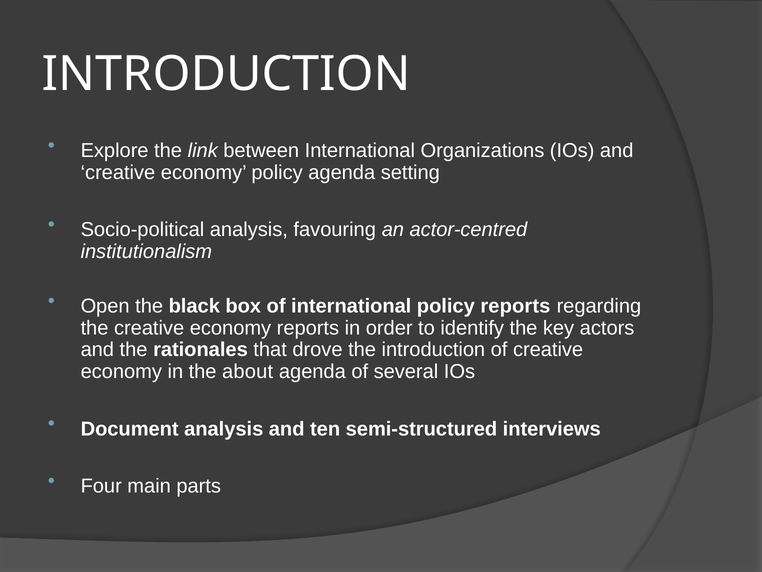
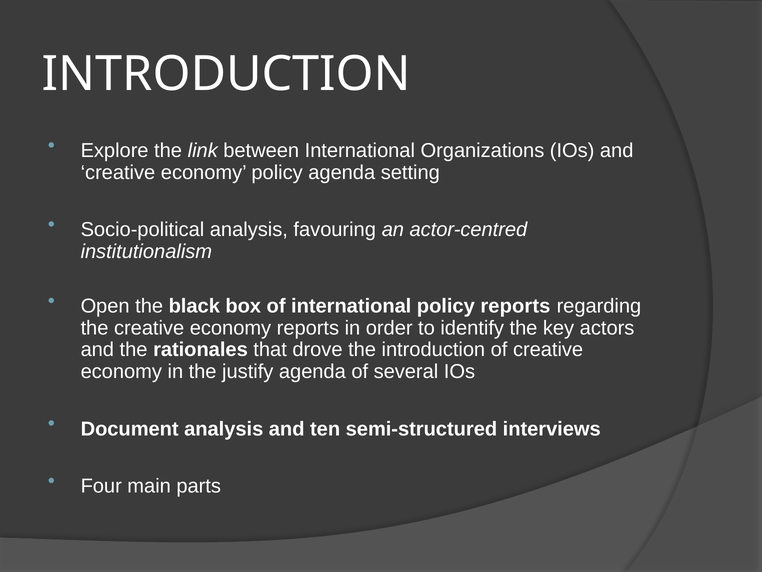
about: about -> justify
